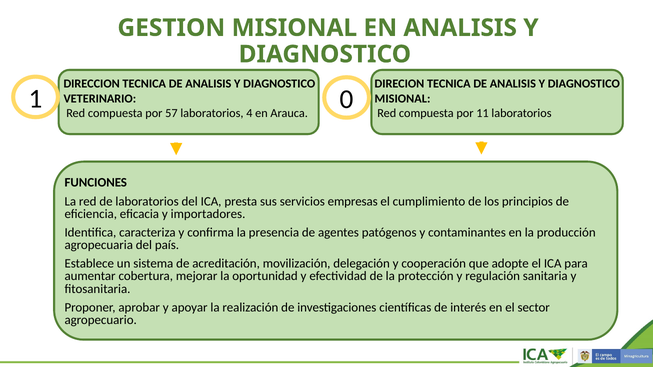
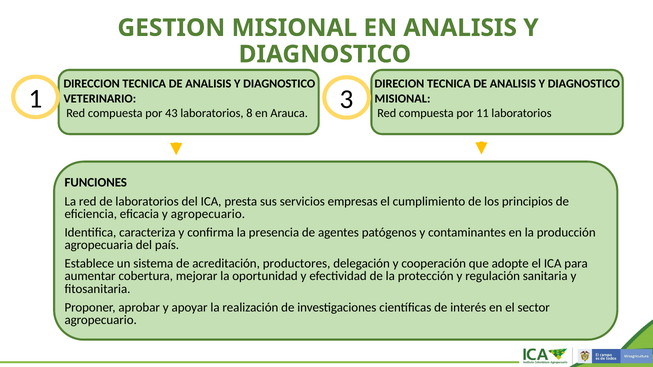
0: 0 -> 3
57: 57 -> 43
4: 4 -> 8
y importadores: importadores -> agropecuario
movilización: movilización -> productores
